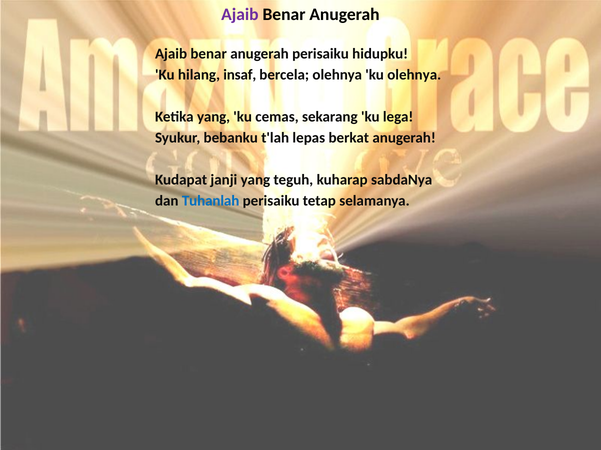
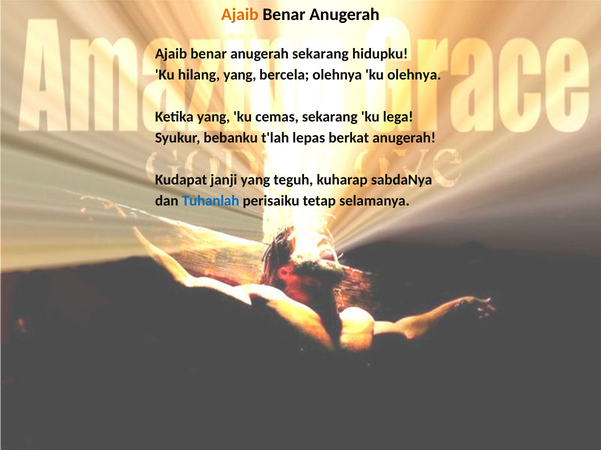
Ajaib at (240, 15) colour: purple -> orange
anugerah perisaiku: perisaiku -> sekarang
hilang insaf: insaf -> yang
